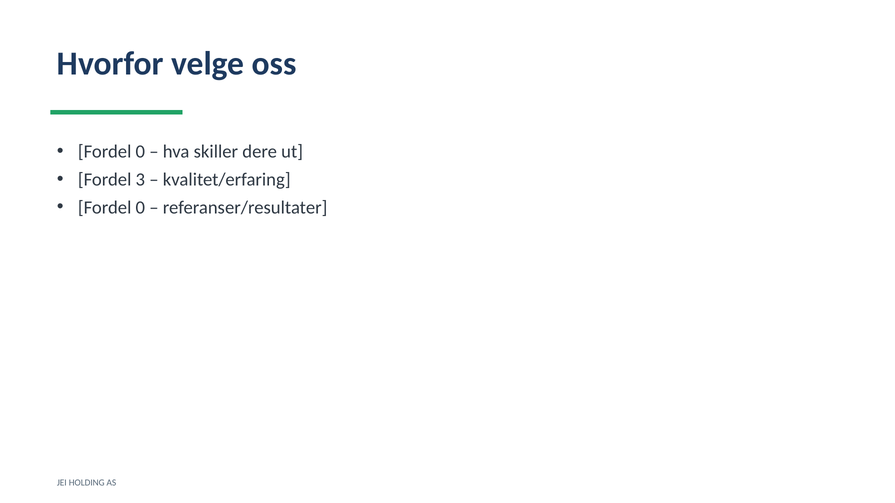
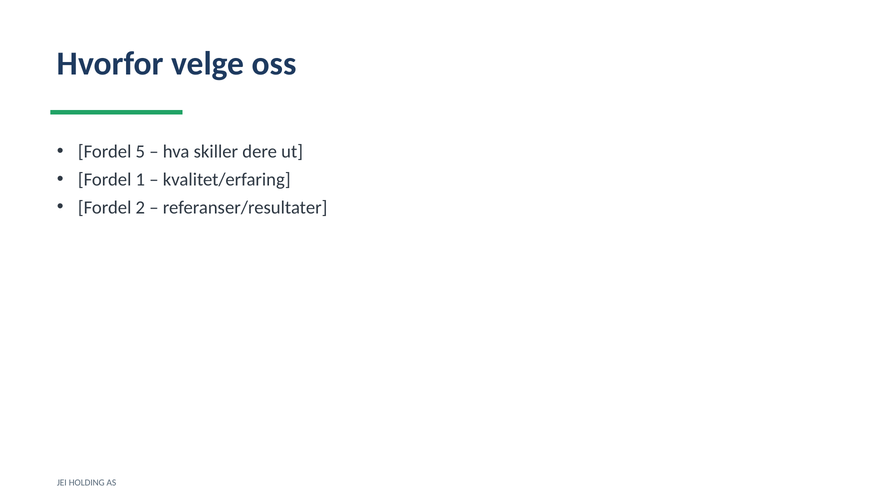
0 at (140, 152): 0 -> 5
3: 3 -> 1
0 at (140, 208): 0 -> 2
